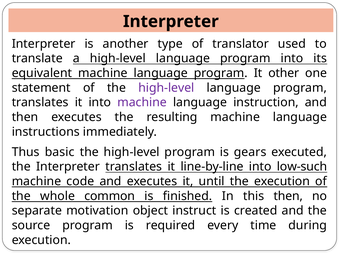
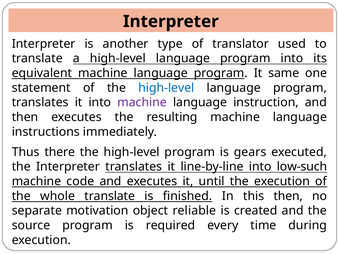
other: other -> same
high-level at (166, 88) colour: purple -> blue
basic: basic -> there
whole common: common -> translate
instruct: instruct -> reliable
